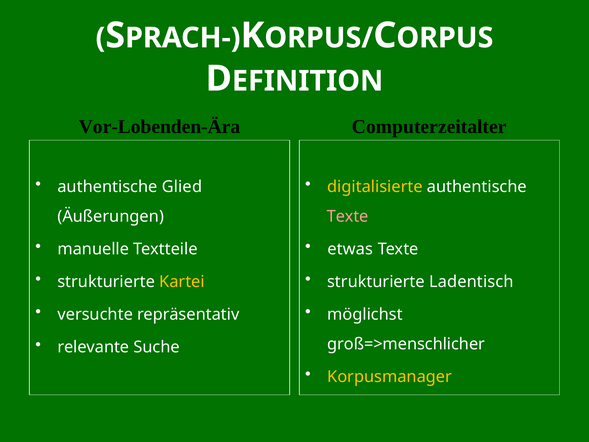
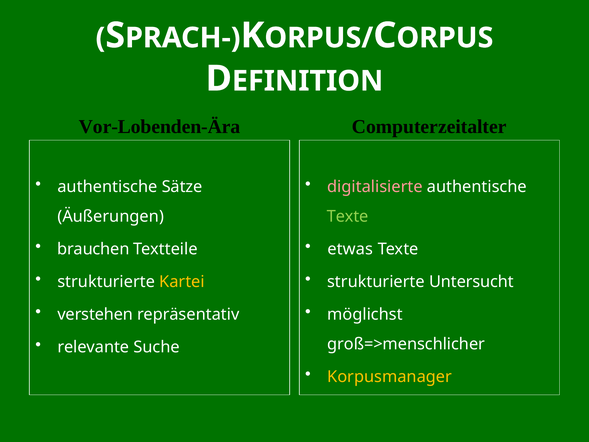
Glied: Glied -> Sätze
digitalisierte colour: yellow -> pink
Texte at (348, 216) colour: pink -> light green
manuelle: manuelle -> brauchen
Ladentisch: Ladentisch -> Untersucht
versuchte: versuchte -> verstehen
